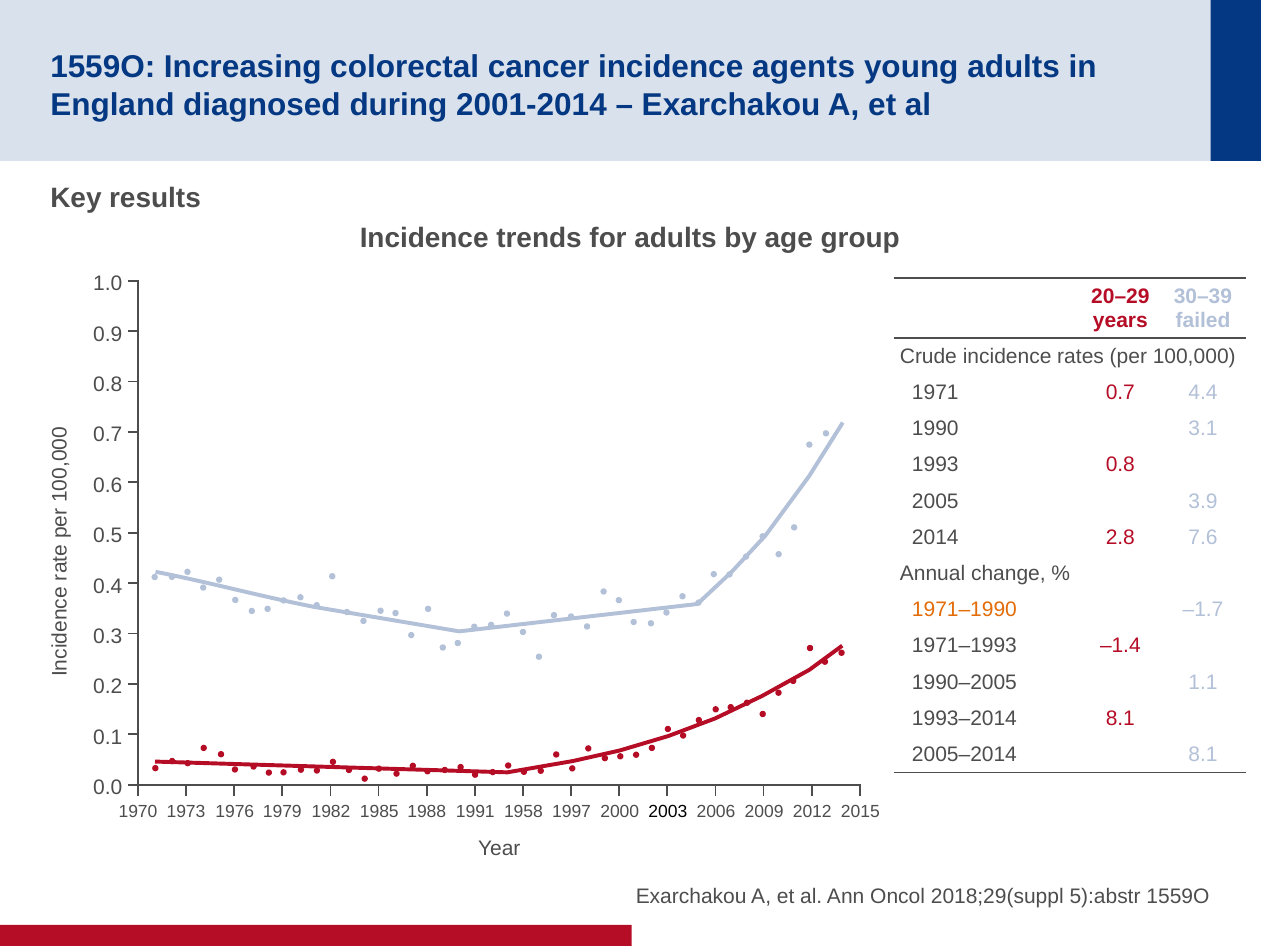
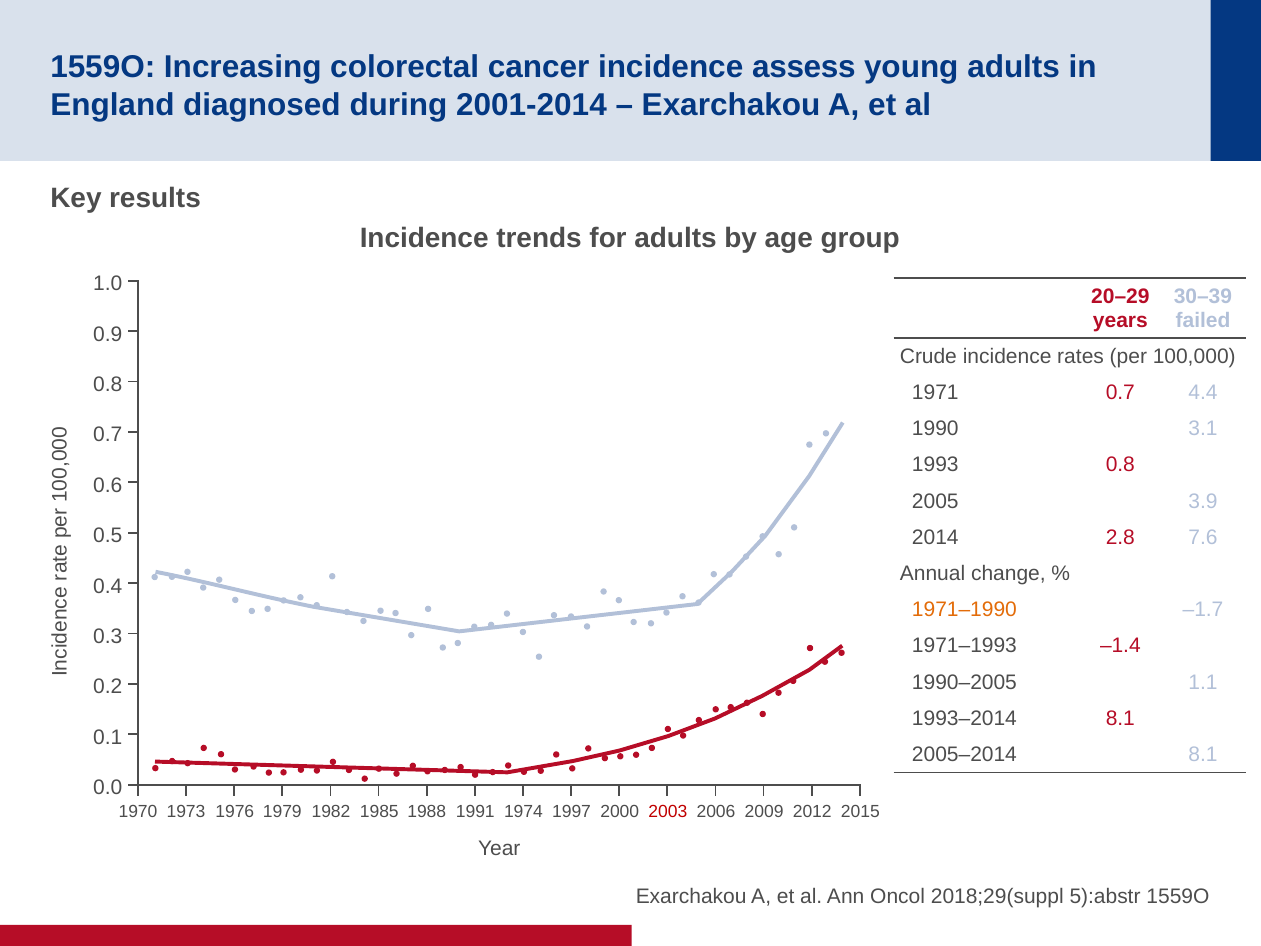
agents: agents -> assess
1958: 1958 -> 1974
2003 colour: black -> red
